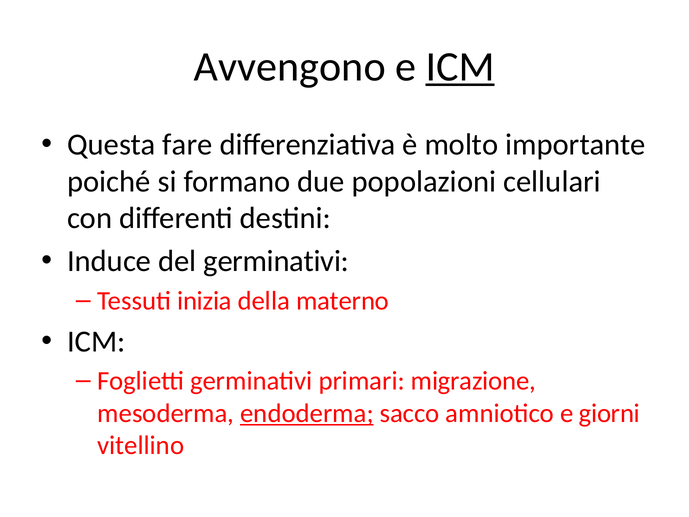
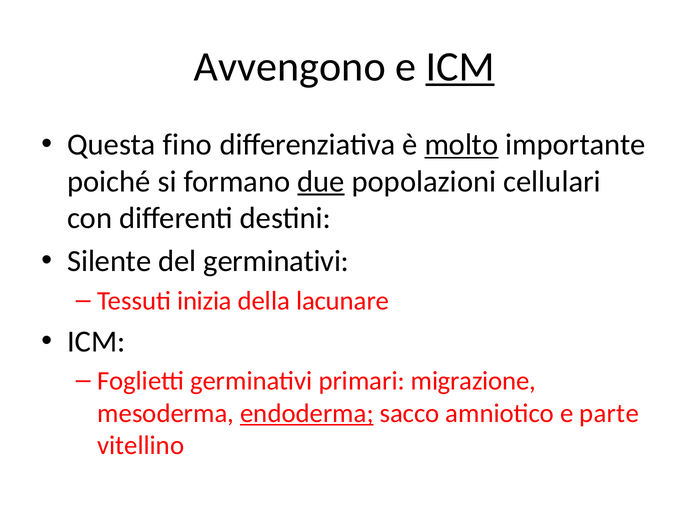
fare: fare -> fino
molto underline: none -> present
due underline: none -> present
Induce: Induce -> Silente
materno: materno -> lacunare
giorni: giorni -> parte
